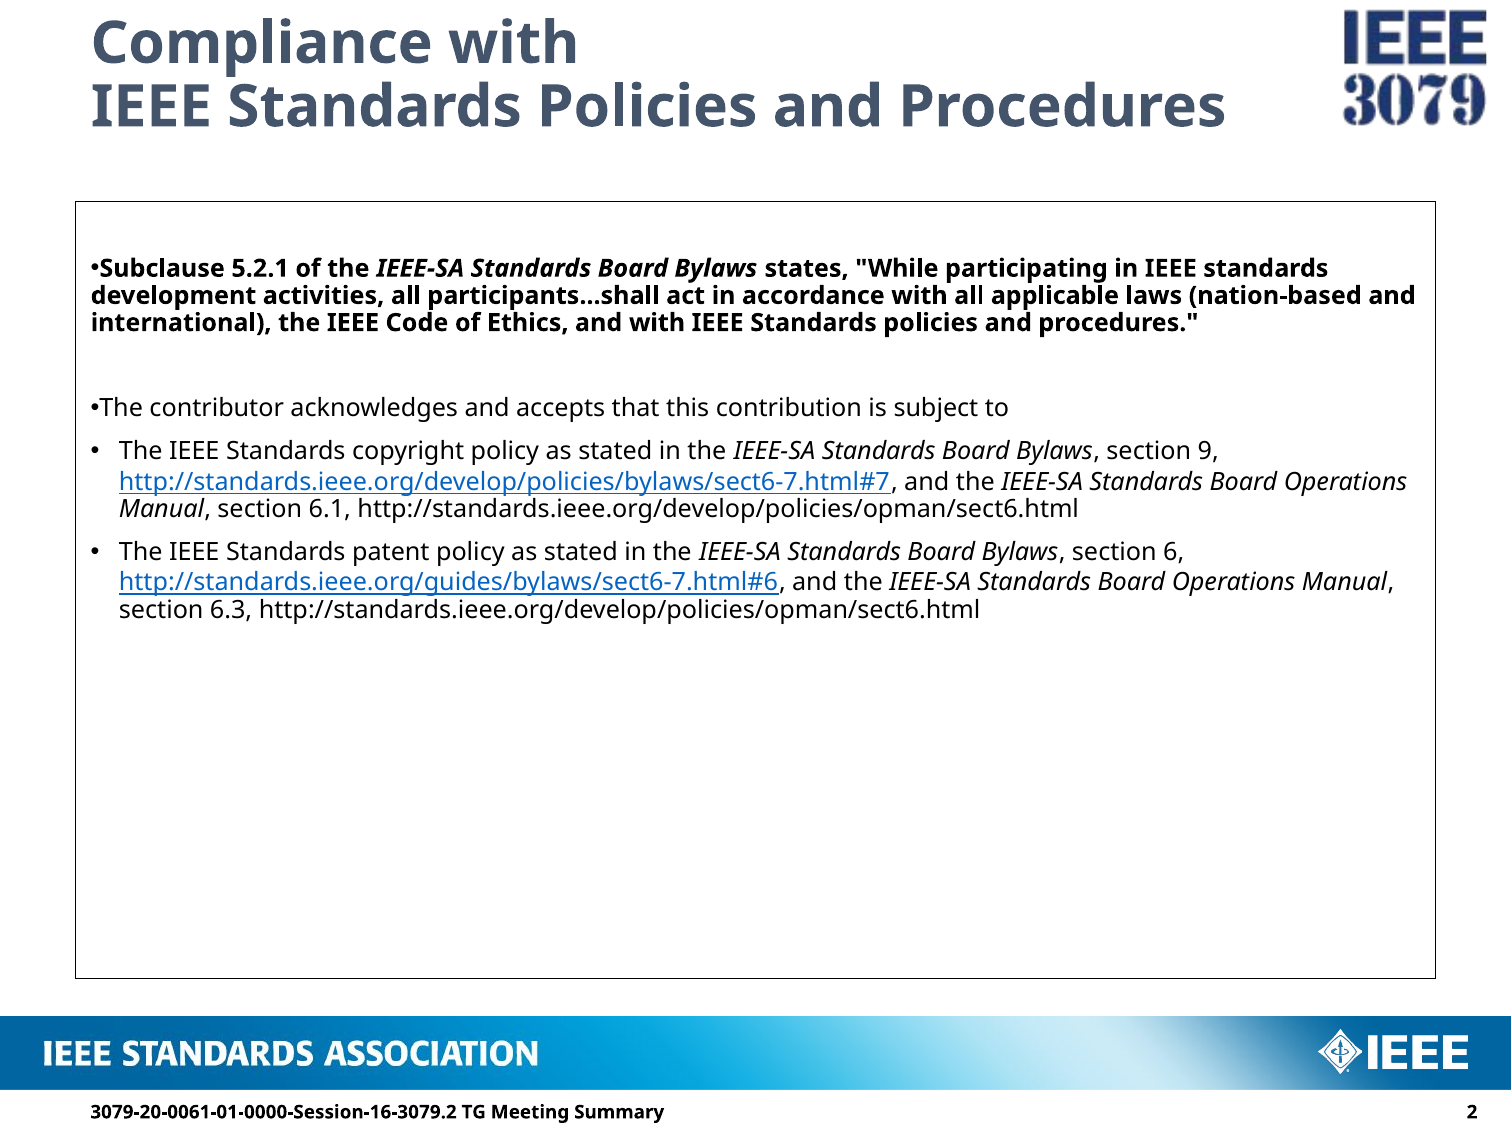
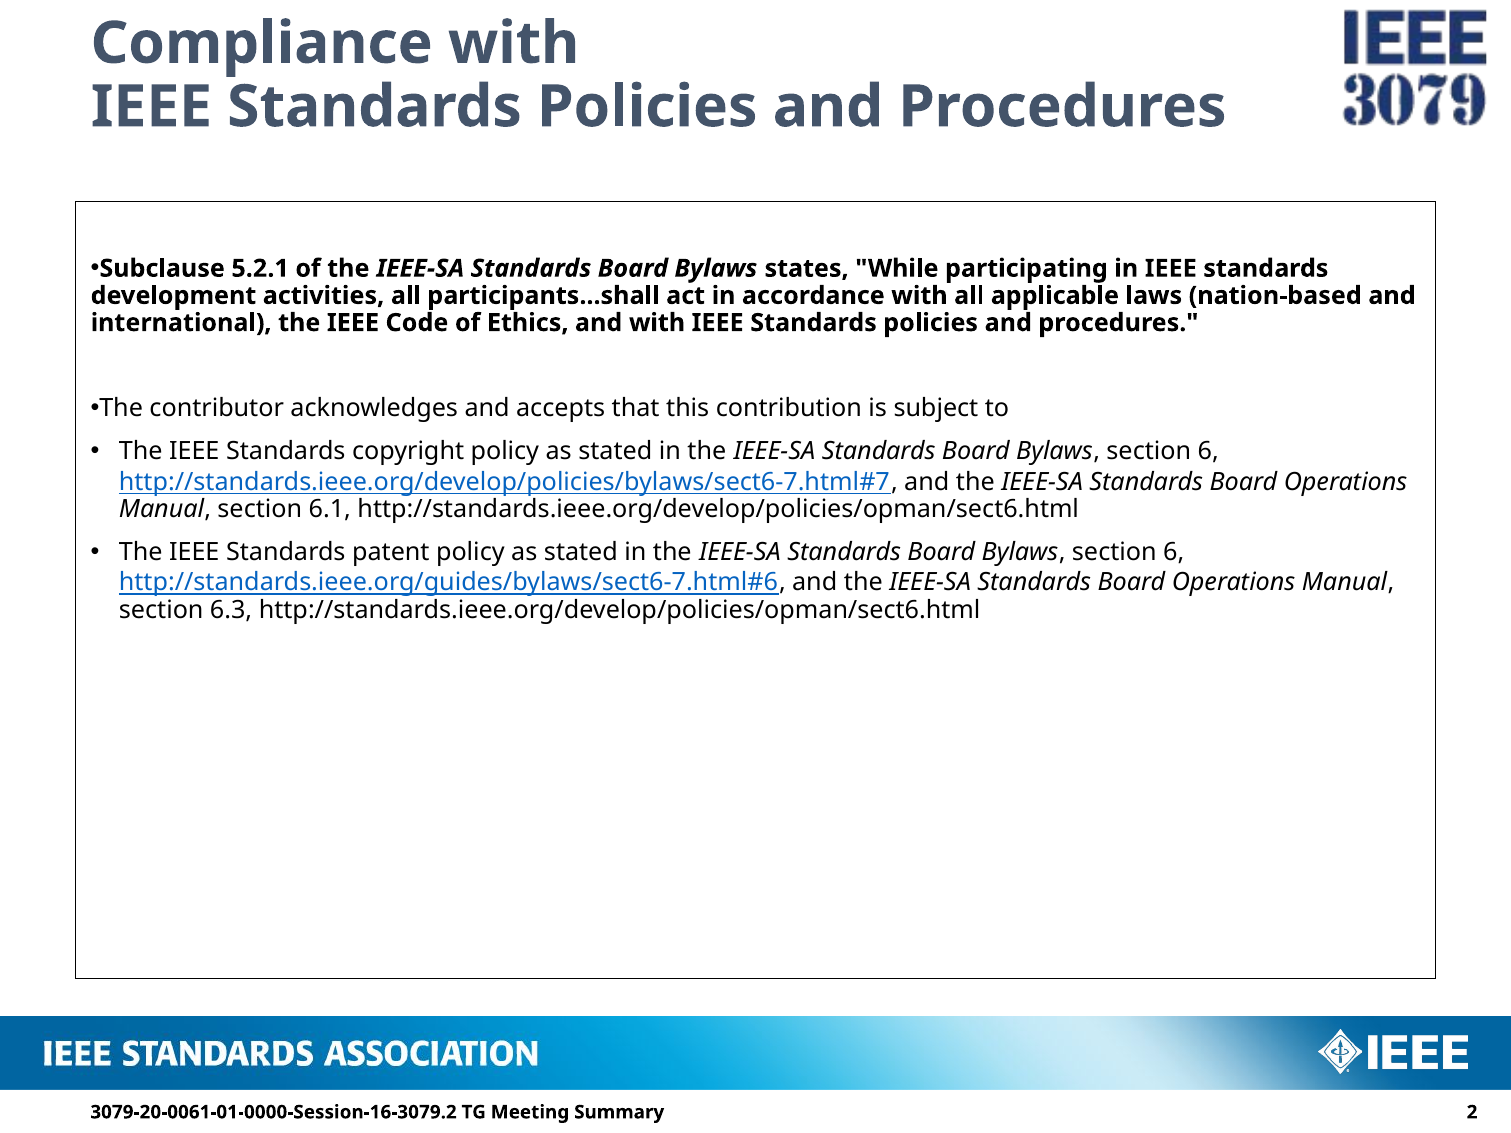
9 at (1208, 452): 9 -> 6
